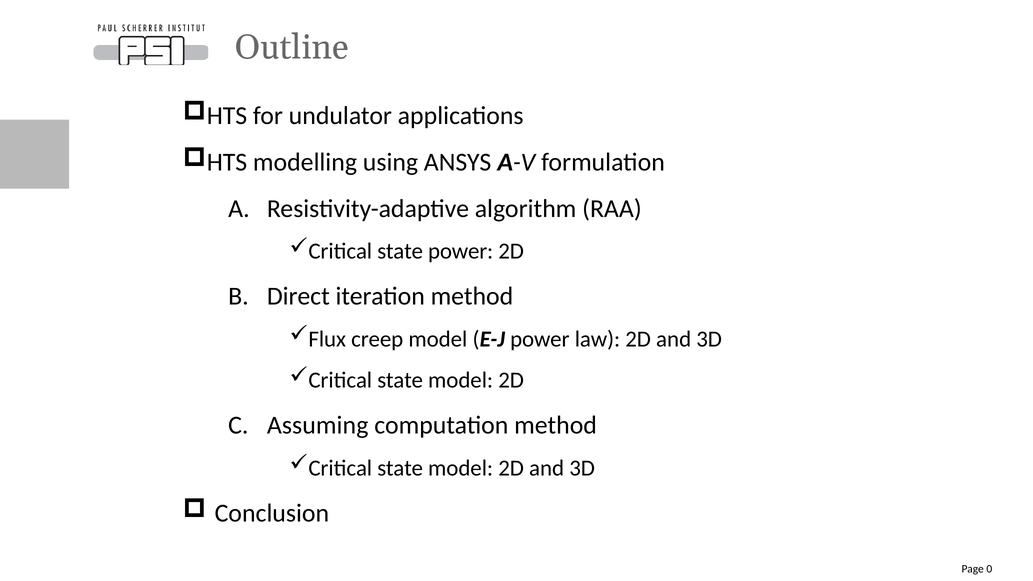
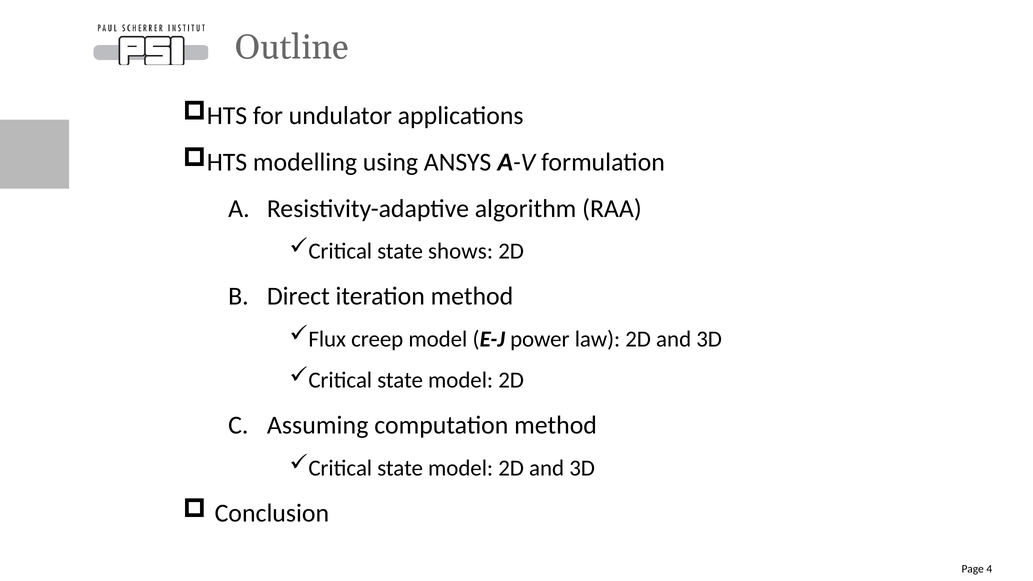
state power: power -> shows
0: 0 -> 4
